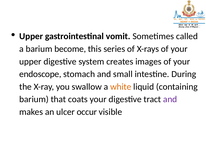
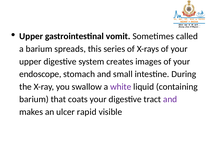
become: become -> spreads
white colour: orange -> purple
occur: occur -> rapid
